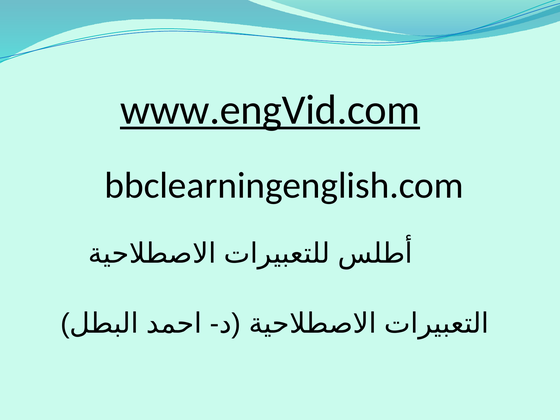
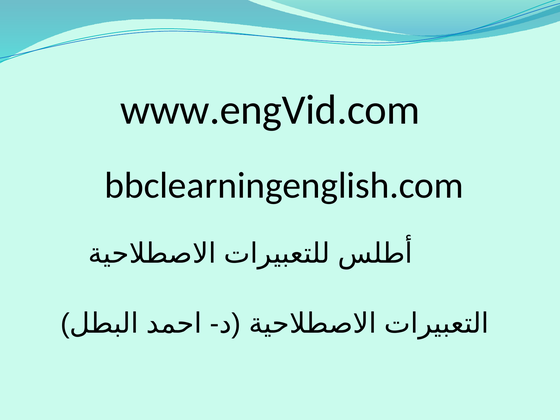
www.engVid.com underline: present -> none
